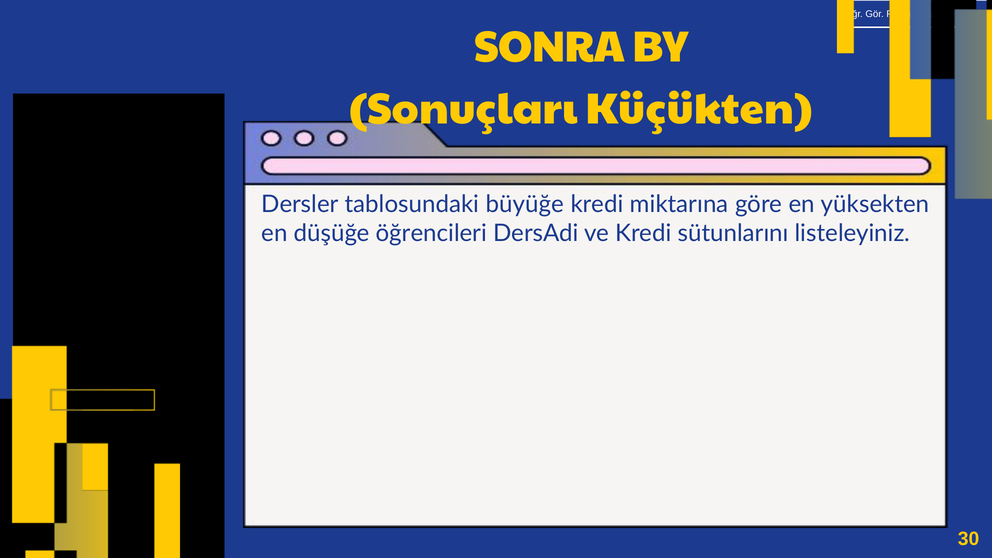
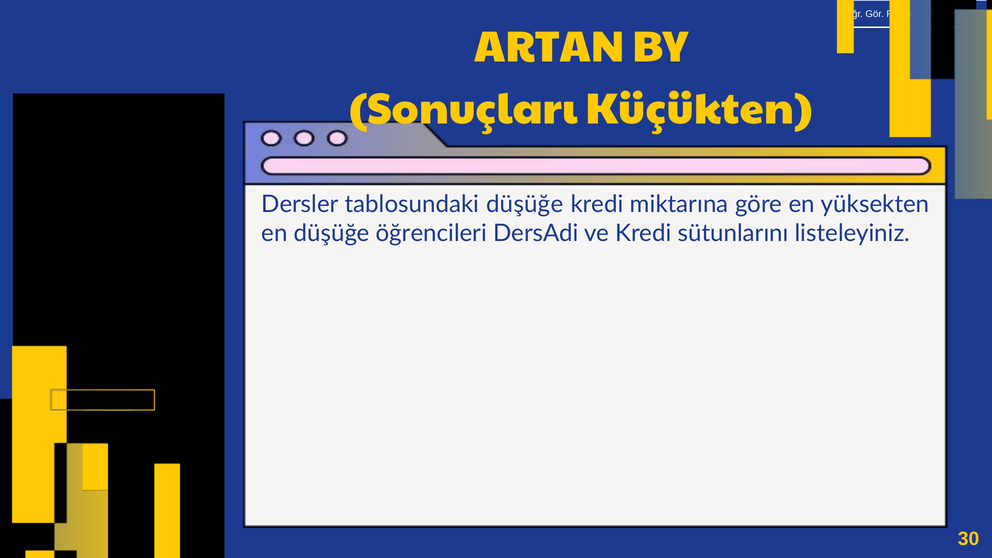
SONRA: SONRA -> ARTAN
tablosundaki büyüğe: büyüğe -> düşüğe
